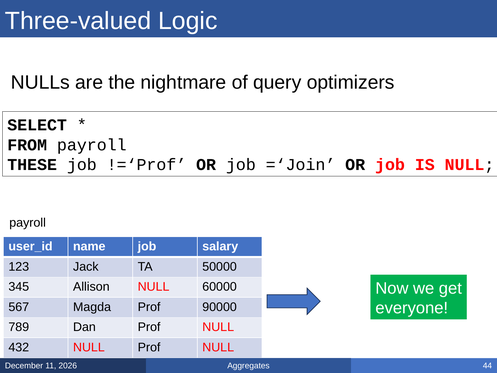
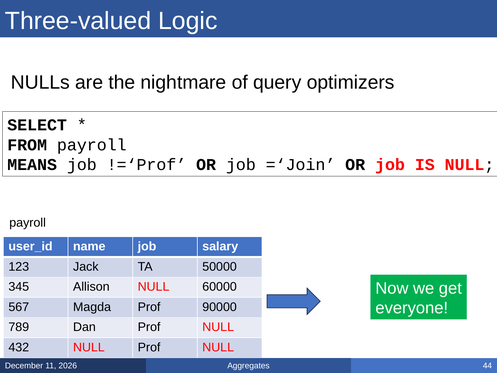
THESE: THESE -> MEANS
